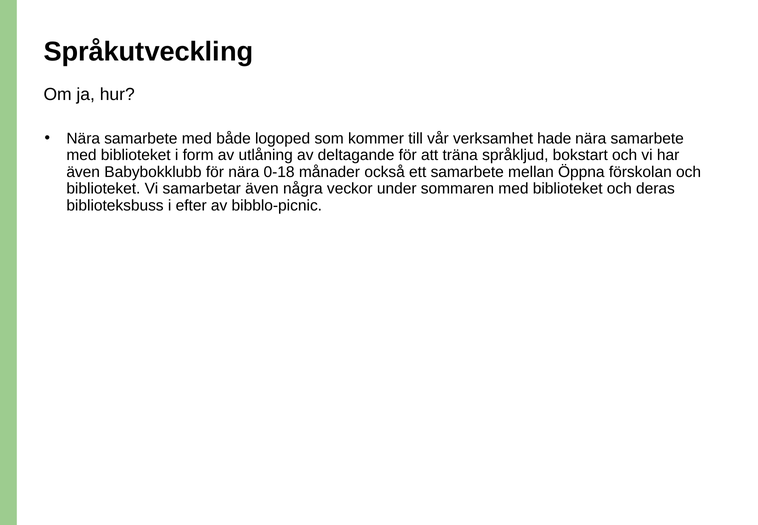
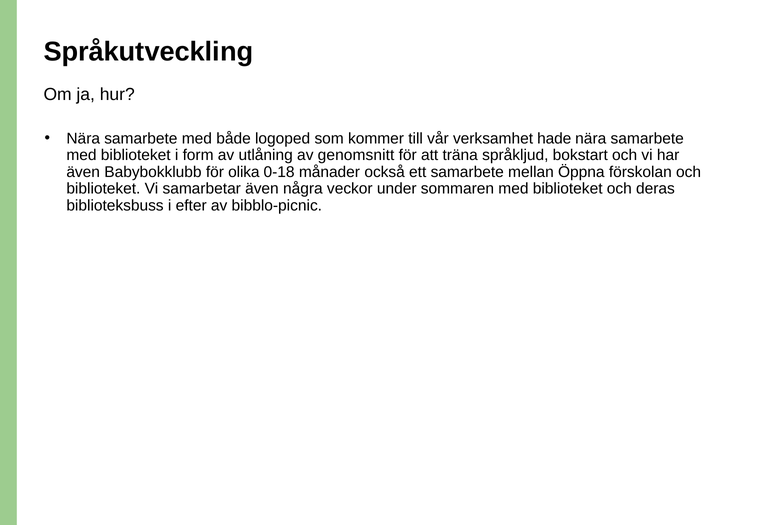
deltagande: deltagande -> genomsnitt
för nära: nära -> olika
